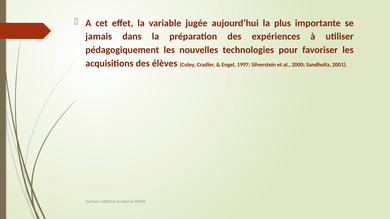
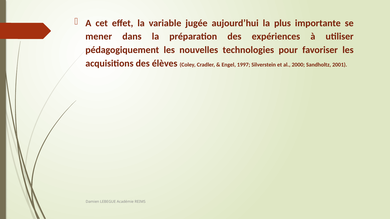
jamais: jamais -> mener
